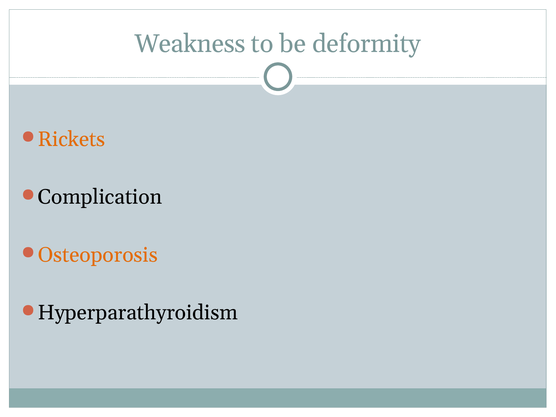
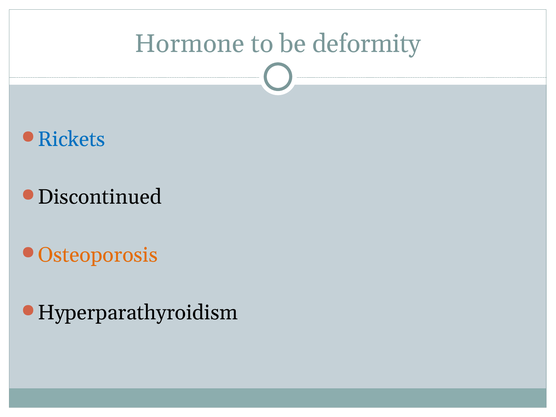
Weakness: Weakness -> Hormone
Rickets colour: orange -> blue
Complication: Complication -> Discontinued
